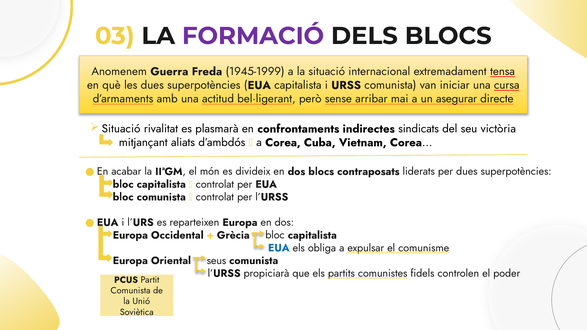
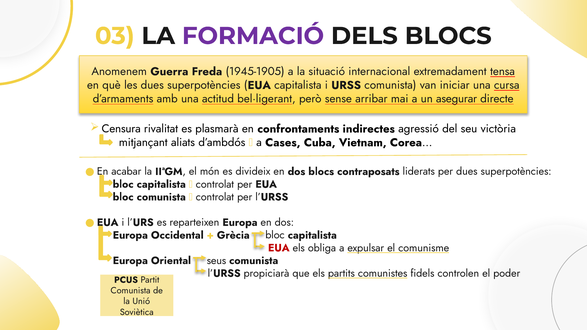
1945-1999: 1945-1999 -> 1945-1905
Situació at (121, 129): Situació -> Censura
sindicats: sindicats -> agressió
a Corea: Corea -> Cases
EUA at (279, 248) colour: blue -> red
